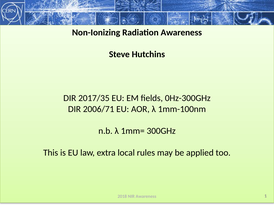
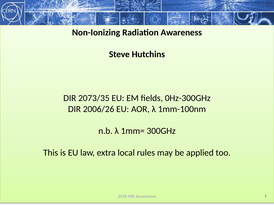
2017/35: 2017/35 -> 2073/35
2006/71: 2006/71 -> 2006/26
